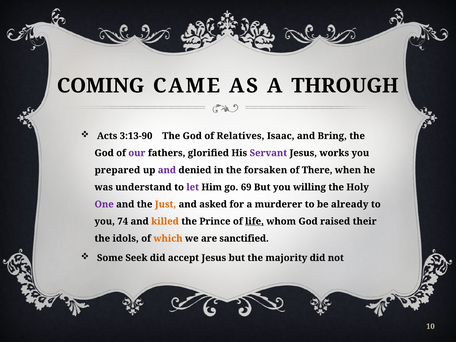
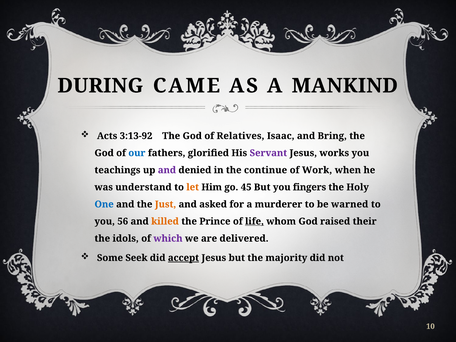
COMING: COMING -> DURING
THROUGH: THROUGH -> MANKIND
3:13-90: 3:13-90 -> 3:13-92
our colour: purple -> blue
prepared: prepared -> teachings
forsaken: forsaken -> continue
There: There -> Work
let colour: purple -> orange
69: 69 -> 45
willing: willing -> fingers
One colour: purple -> blue
already: already -> warned
74: 74 -> 56
which colour: orange -> purple
sanctified: sanctified -> delivered
accept underline: none -> present
